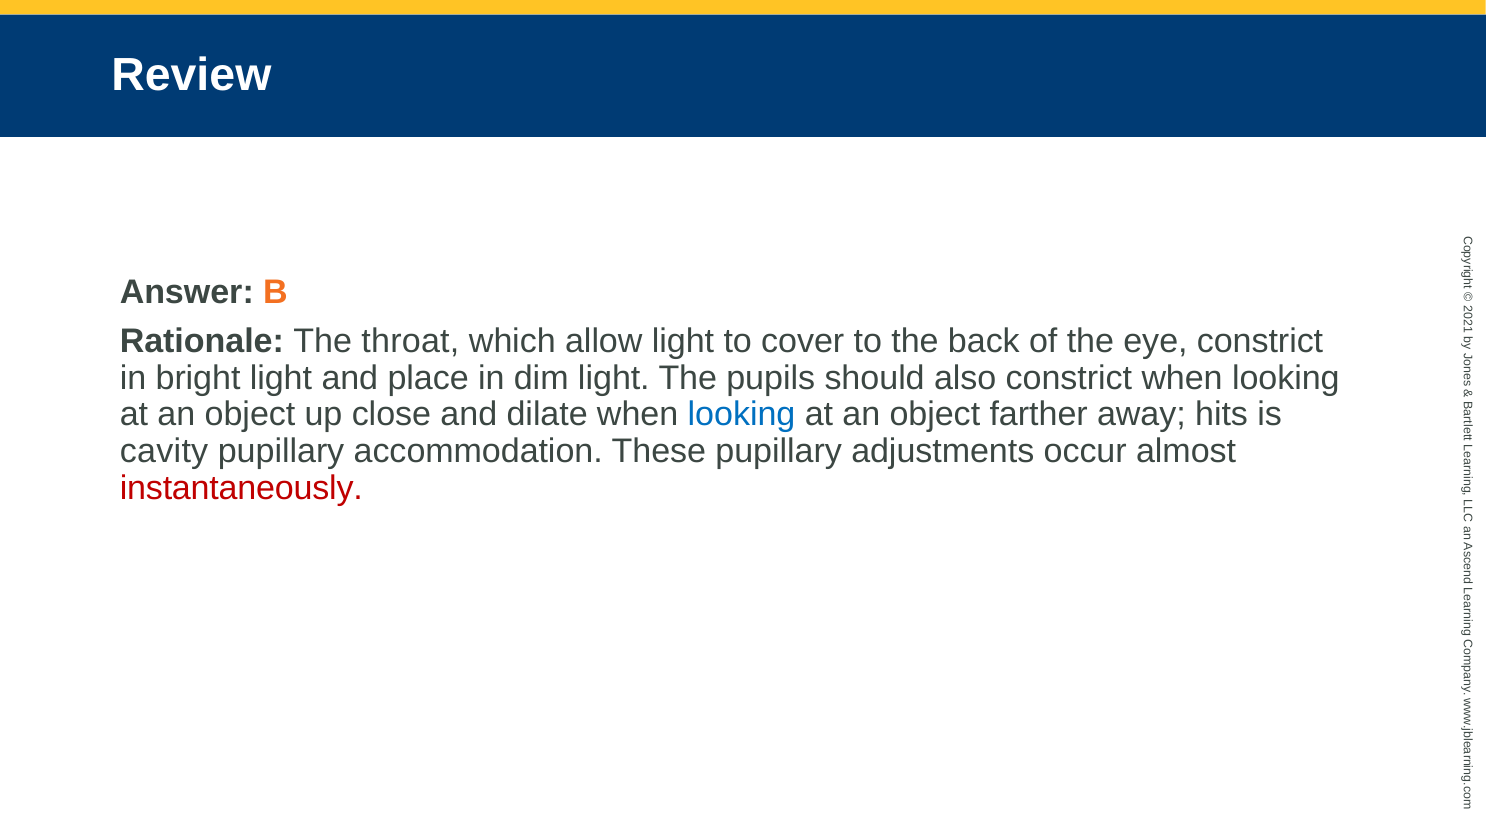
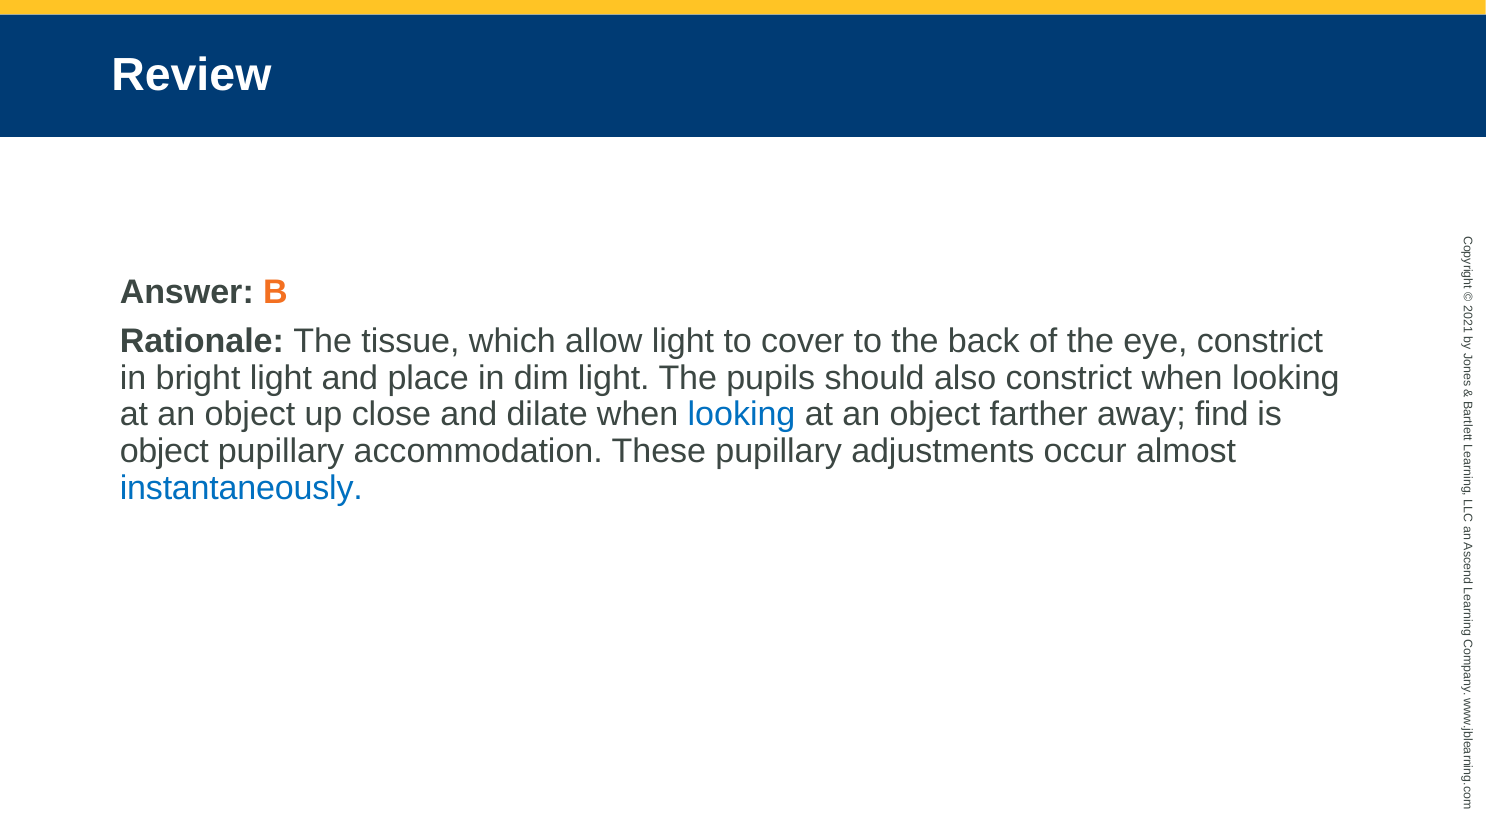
throat: throat -> tissue
hits: hits -> find
cavity at (164, 451): cavity -> object
instantaneously colour: red -> blue
